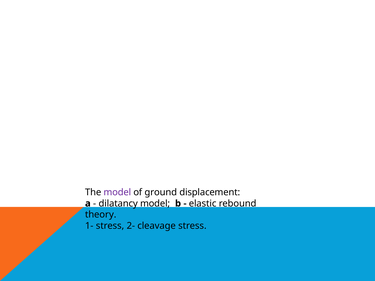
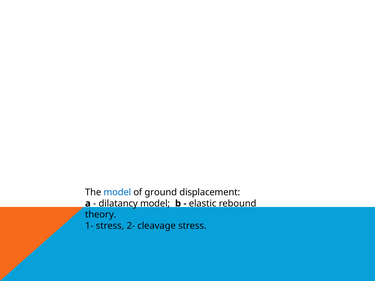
model at (117, 192) colour: purple -> blue
